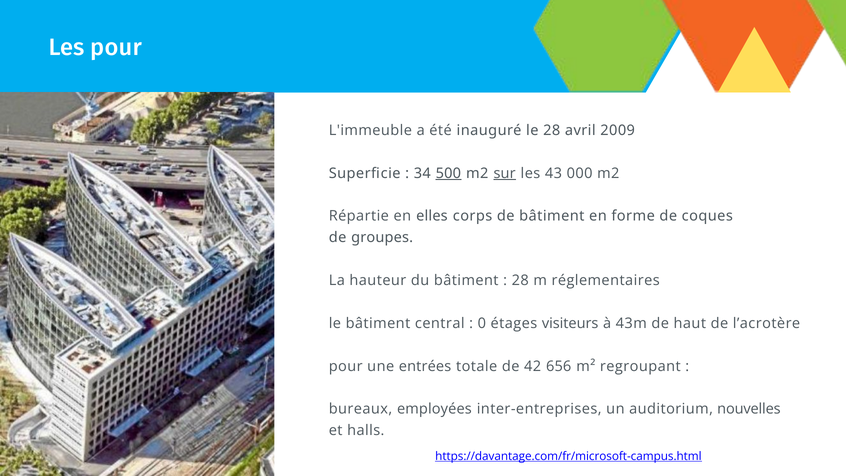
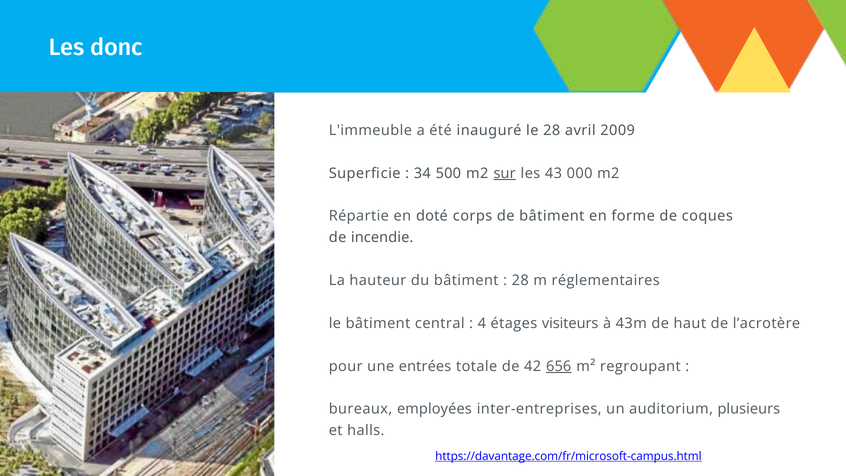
Les pour: pour -> donc
500 underline: present -> none
elles: elles -> doté
groupes: groupes -> incendie
0: 0 -> 4
656 underline: none -> present
nouvelles: nouvelles -> plusieurs
